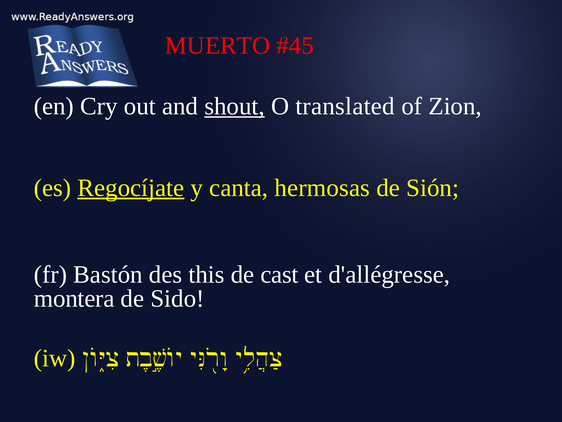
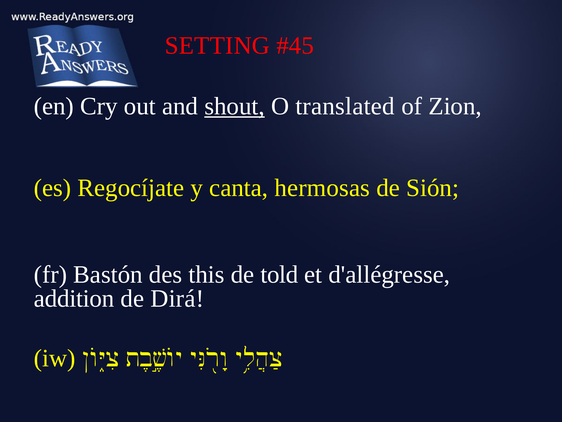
MUERTO: MUERTO -> SETTING
Regocíjate underline: present -> none
cast: cast -> told
montera: montera -> addition
Sido: Sido -> Dirá
